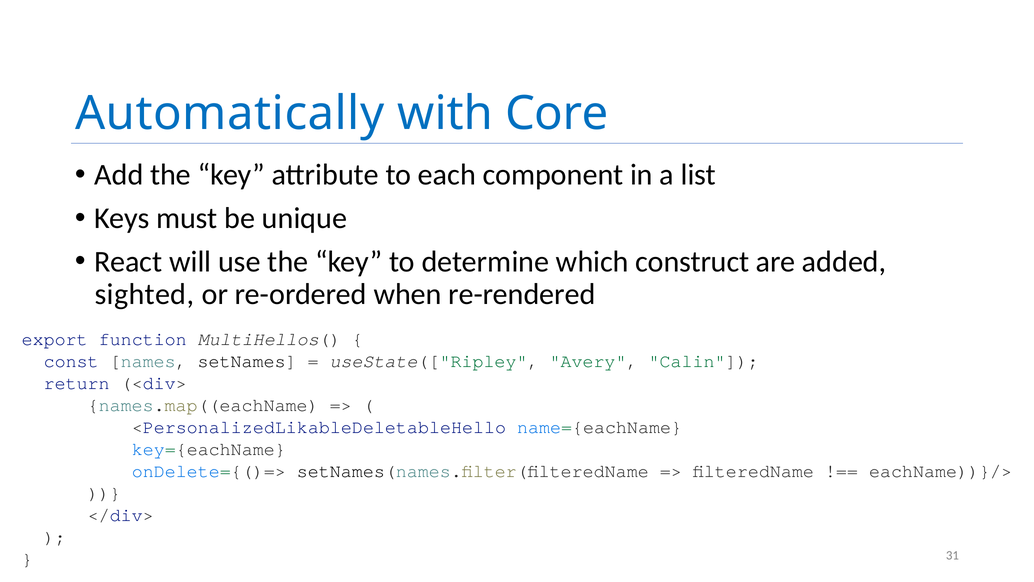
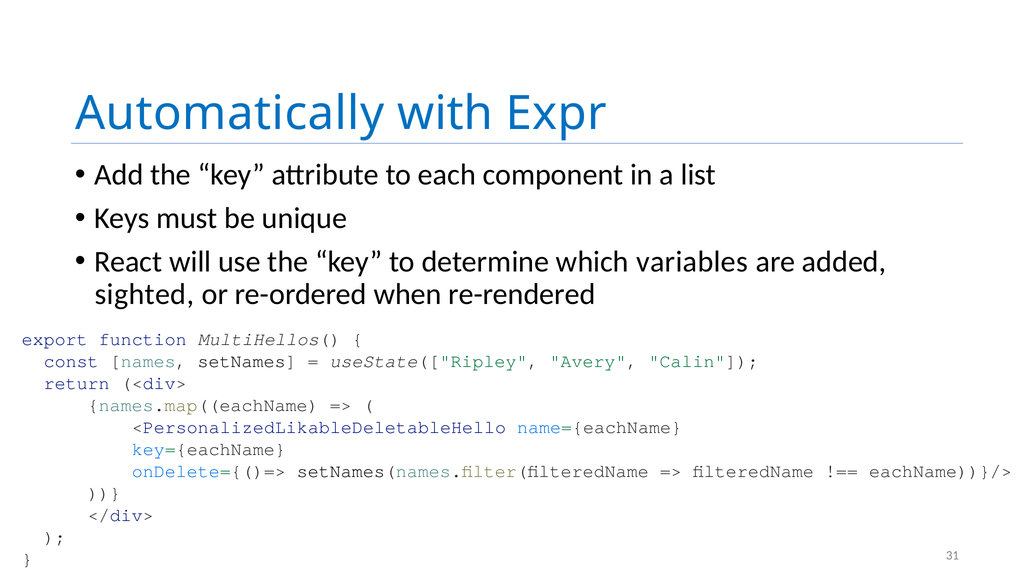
Core: Core -> Expr
construct: construct -> variables
